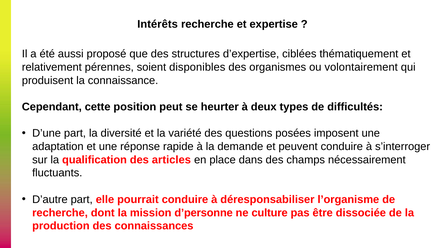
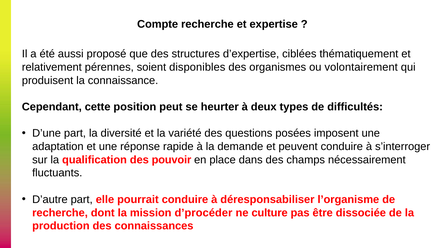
Intérêts: Intérêts -> Compte
articles: articles -> pouvoir
d’personne: d’personne -> d’procéder
